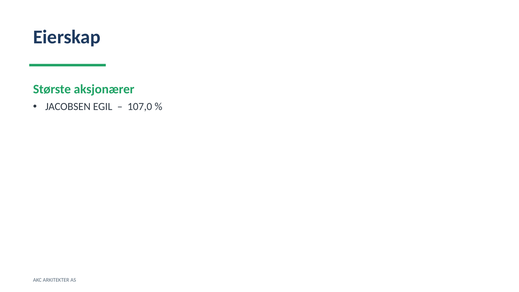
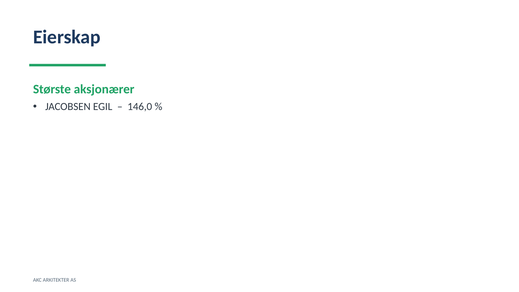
107,0: 107,0 -> 146,0
